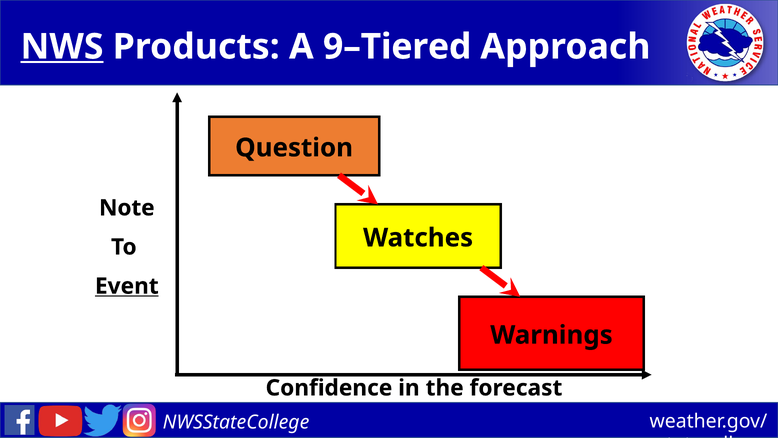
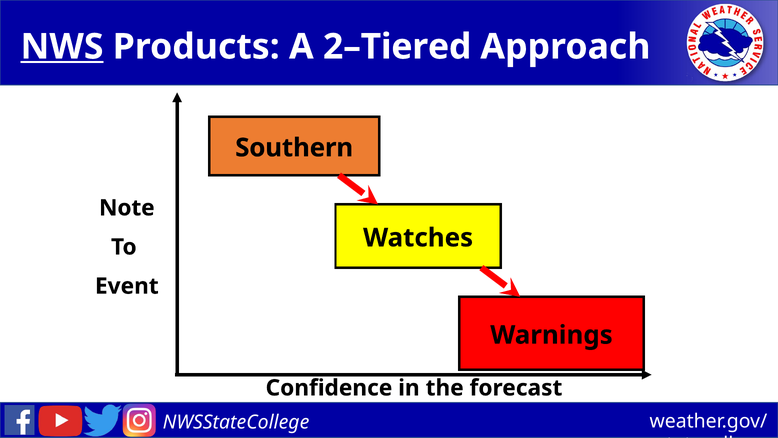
9–Tiered: 9–Tiered -> 2–Tiered
Question: Question -> Southern
Event underline: present -> none
